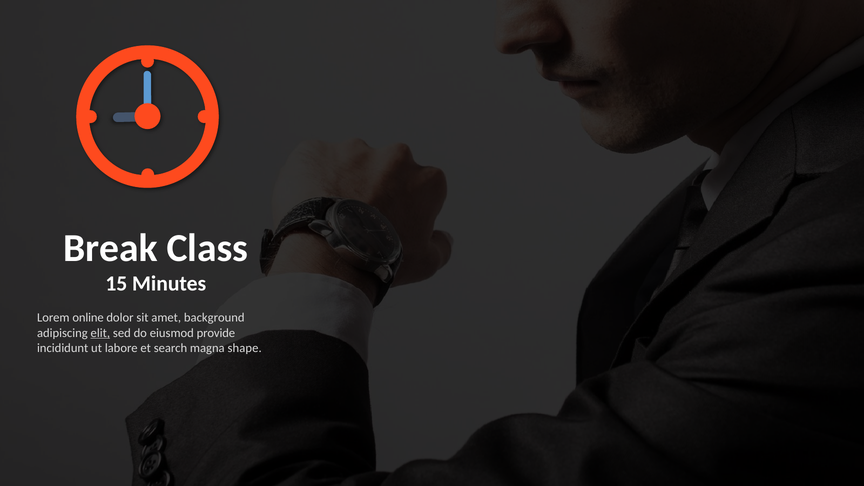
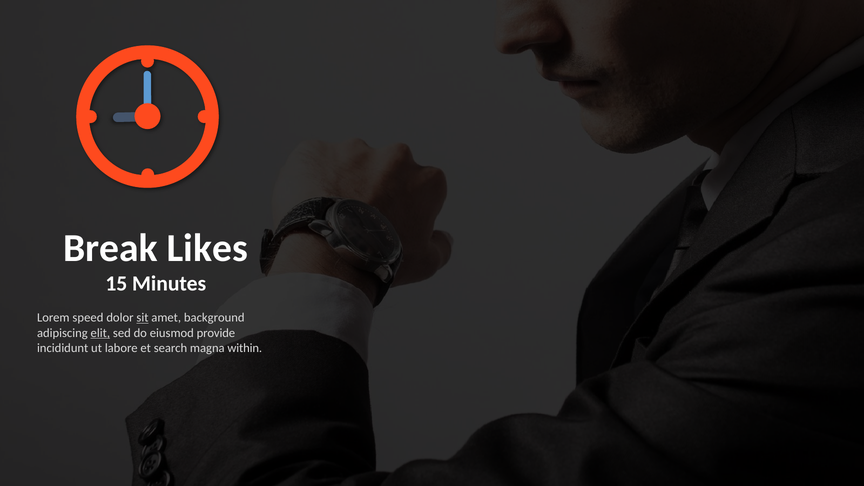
Class: Class -> Likes
online: online -> speed
sit underline: none -> present
shape: shape -> within
